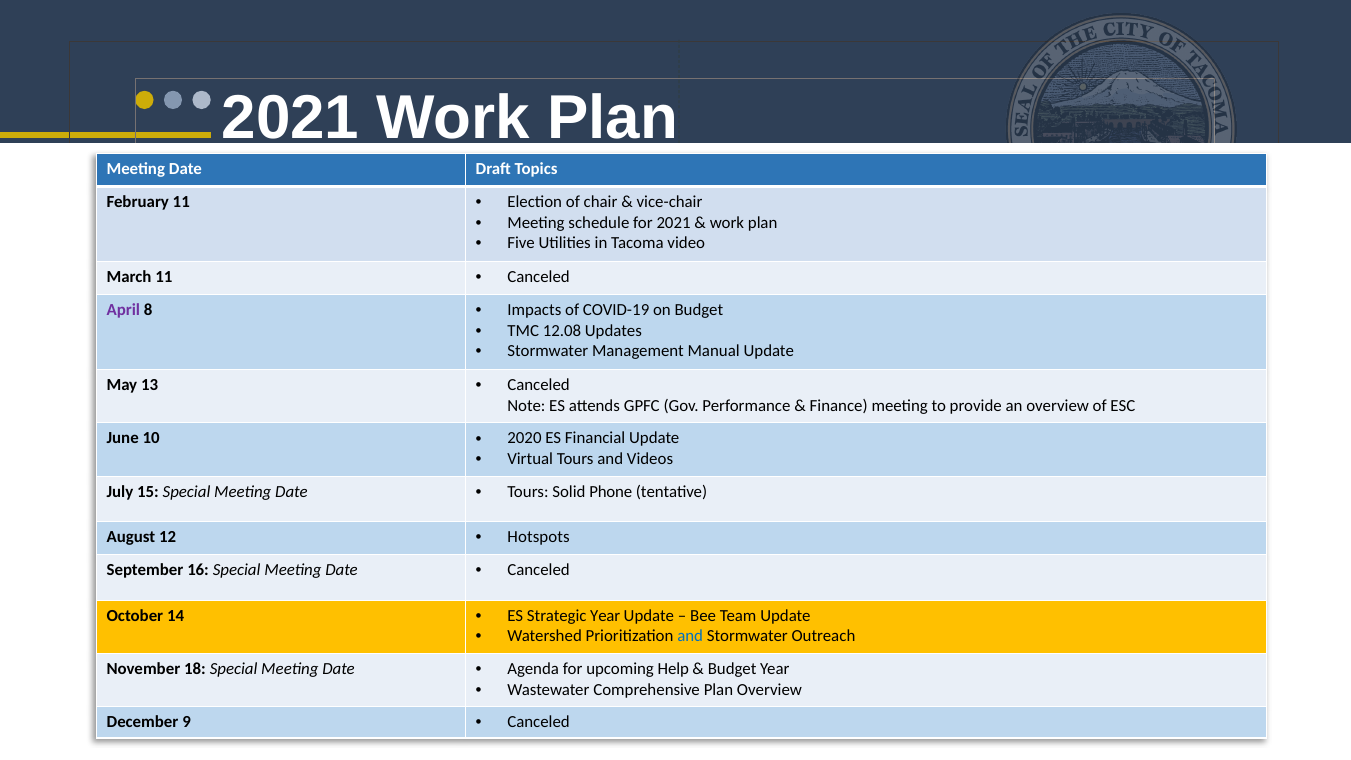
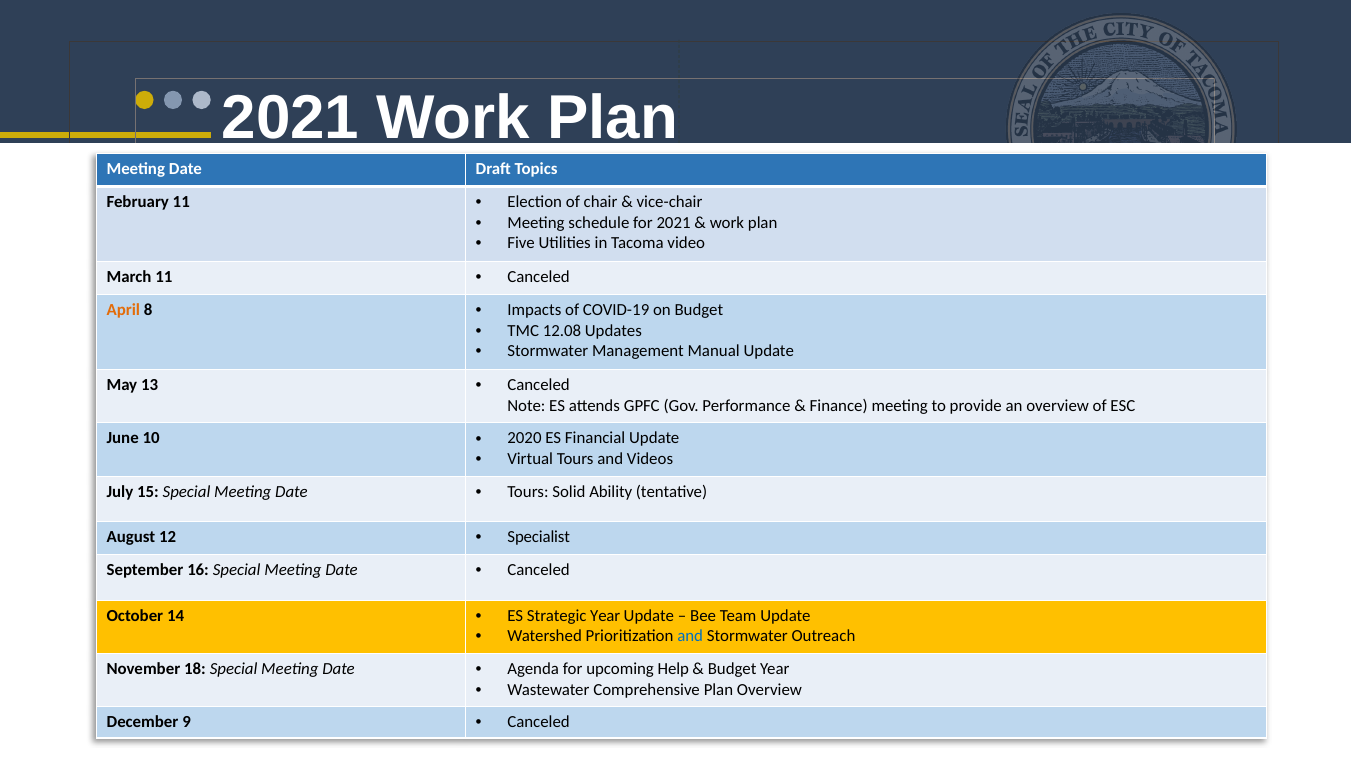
April colour: purple -> orange
Phone: Phone -> Ability
Hotspots: Hotspots -> Specialist
